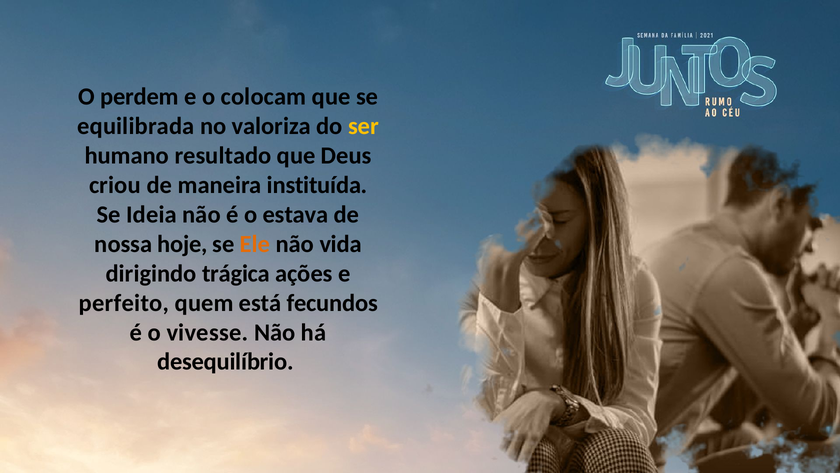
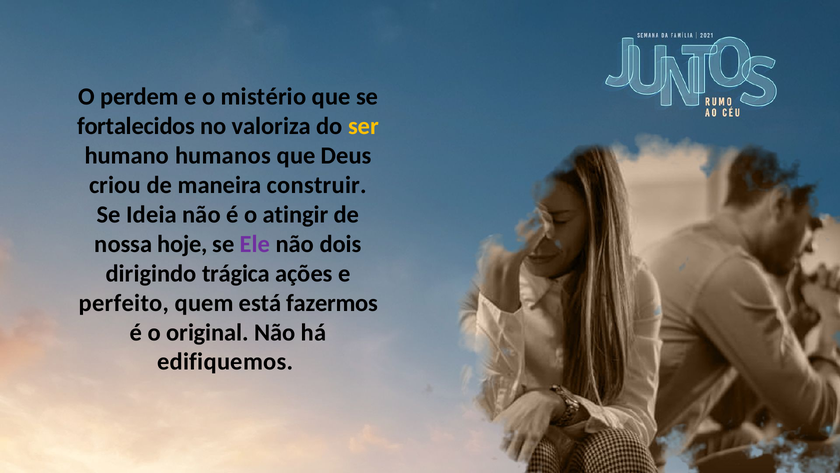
colocam: colocam -> mistério
equilibrada: equilibrada -> fortalecidos
resultado: resultado -> humanos
instituída: instituída -> construir
estava: estava -> atingir
Ele colour: orange -> purple
vida: vida -> dois
fecundos: fecundos -> fazermos
vivesse: vivesse -> original
desequilíbrio: desequilíbrio -> edifiquemos
